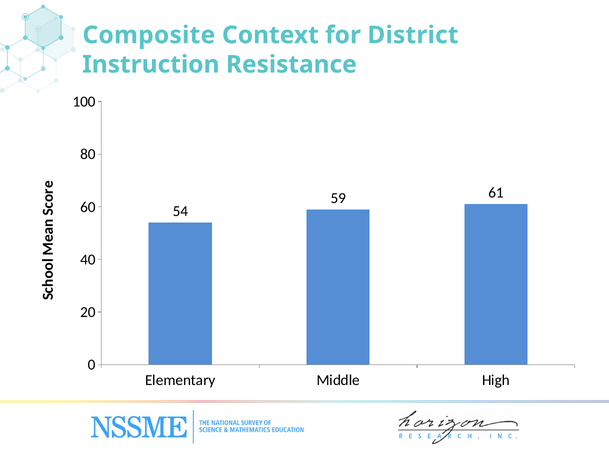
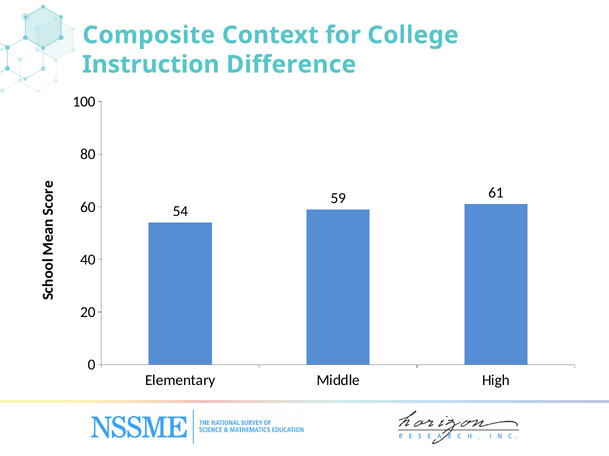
District: District -> College
Resistance: Resistance -> Difference
